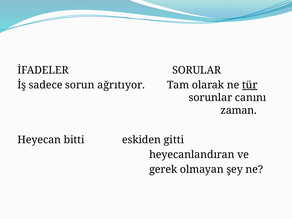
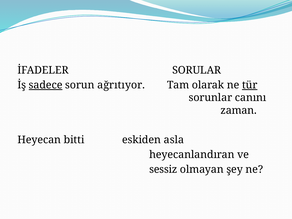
sadece underline: none -> present
gitti: gitti -> asla
gerek: gerek -> sessiz
